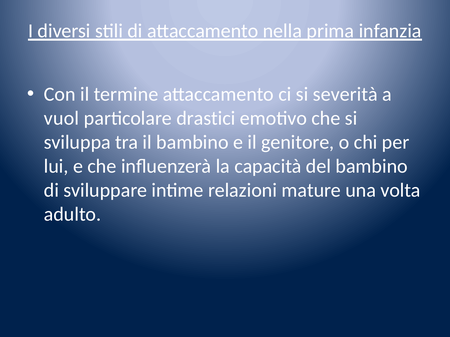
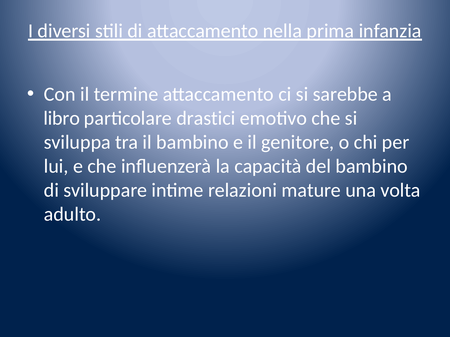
severità: severità -> sarebbe
vuol: vuol -> libro
